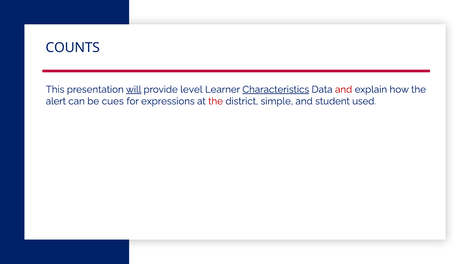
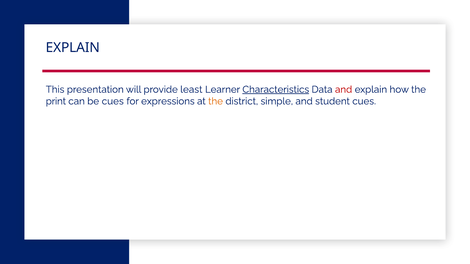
COUNTS at (73, 48): COUNTS -> EXPLAIN
will underline: present -> none
level: level -> least
alert: alert -> print
the at (216, 101) colour: red -> orange
student used: used -> cues
